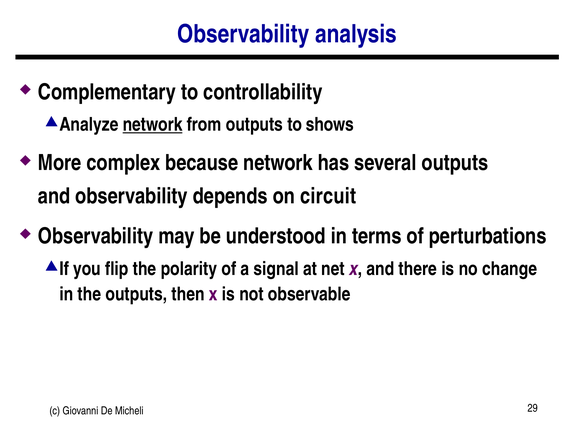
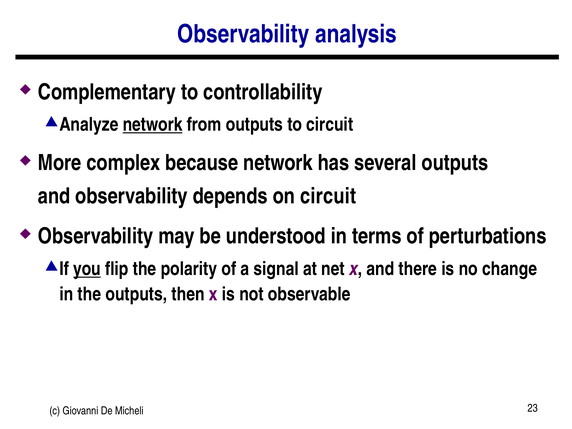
to shows: shows -> circuit
you underline: none -> present
29: 29 -> 23
